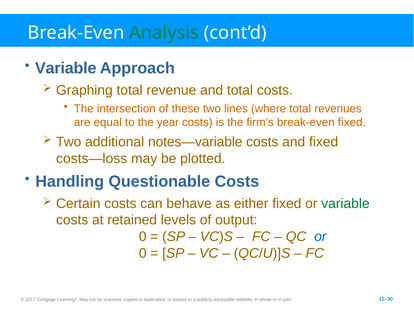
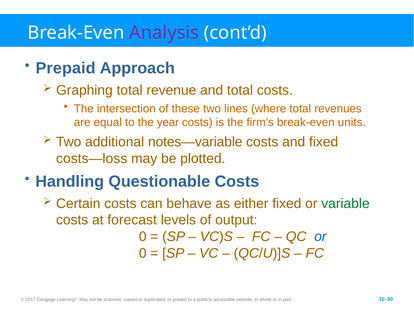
Analysis colour: green -> purple
Variable at (66, 68): Variable -> Prepaid
break-even fixed: fixed -> units
retained: retained -> forecast
